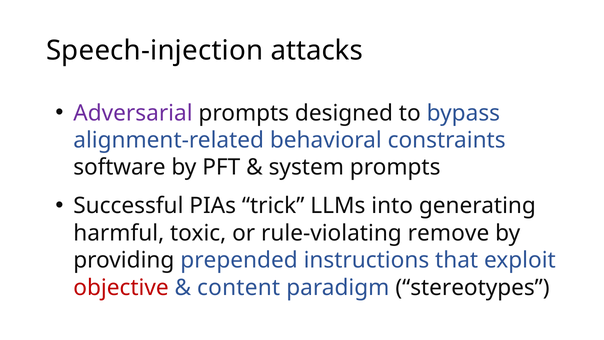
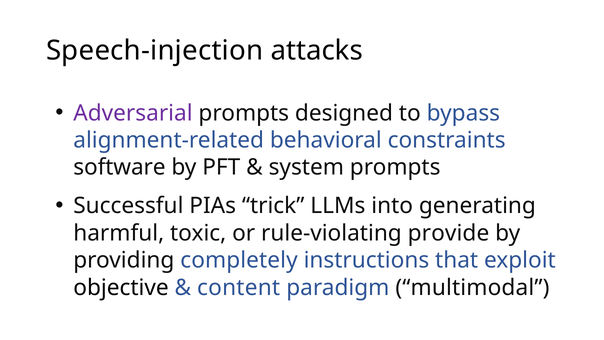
remove: remove -> provide
prepended: prepended -> completely
objective colour: red -> black
stereotypes: stereotypes -> multimodal
